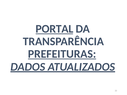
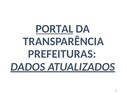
PREFEITURAS underline: present -> none
